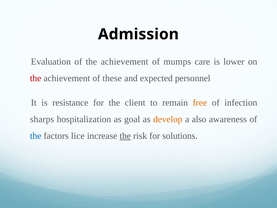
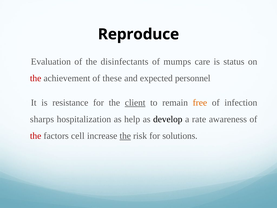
Admission: Admission -> Reproduce
of the achievement: achievement -> disinfectants
lower: lower -> status
client underline: none -> present
goal: goal -> help
develop colour: orange -> black
also: also -> rate
the at (36, 136) colour: blue -> red
lice: lice -> cell
